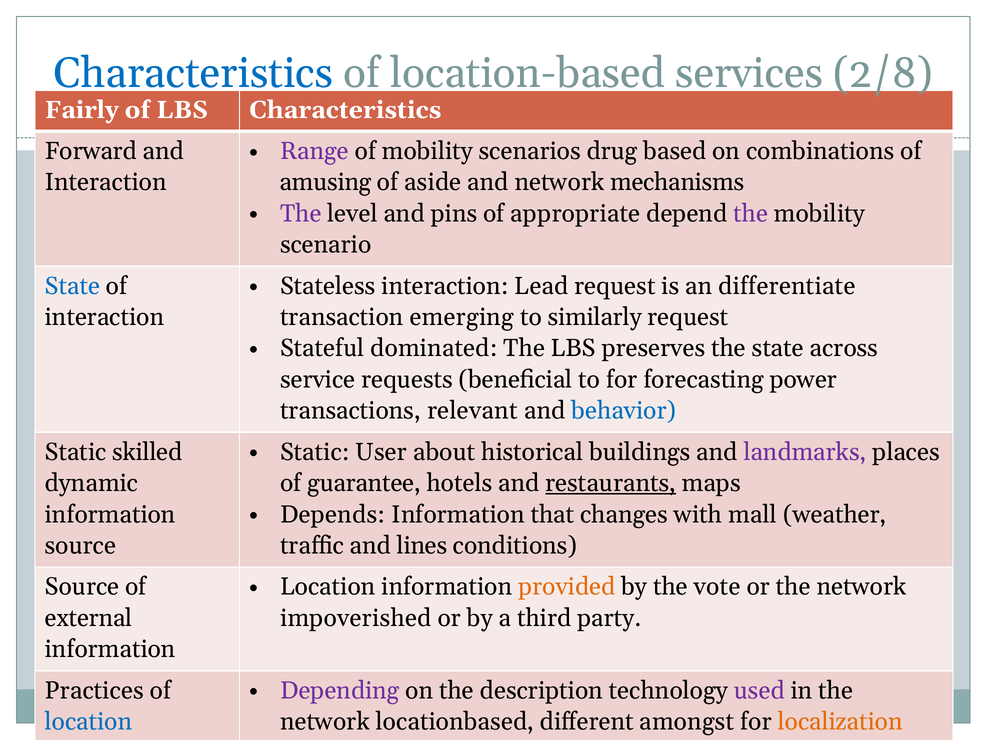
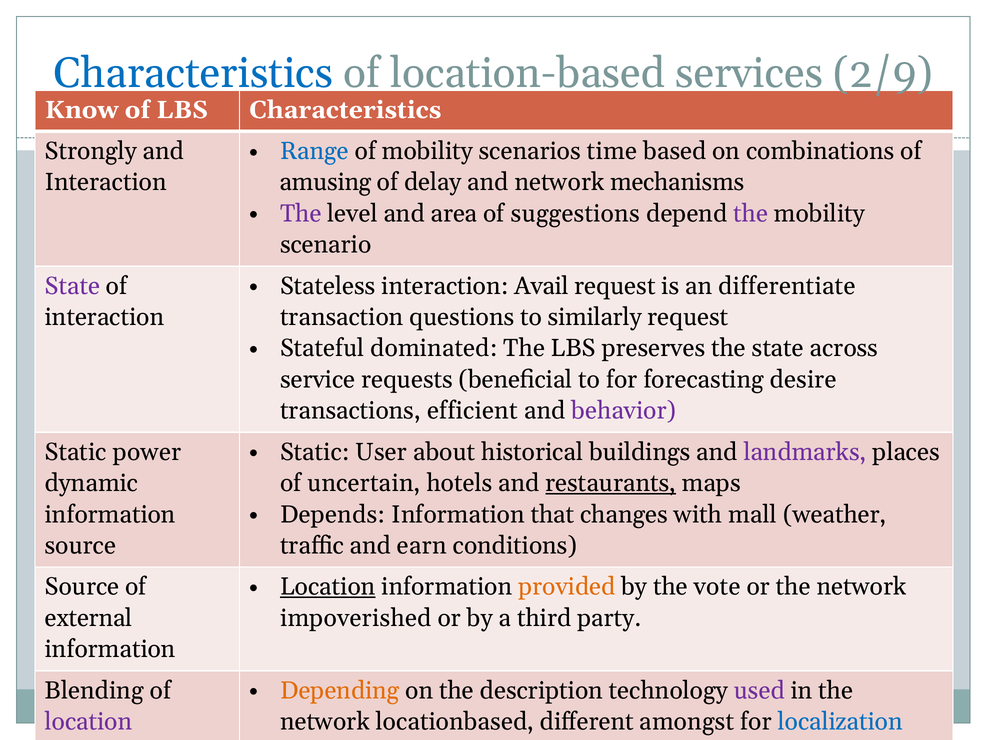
2/8: 2/8 -> 2/9
Fairly: Fairly -> Know
Range colour: purple -> blue
drug: drug -> time
Forward: Forward -> Strongly
aside: aside -> delay
pins: pins -> area
appropriate: appropriate -> suggestions
Lead: Lead -> Avail
State at (72, 286) colour: blue -> purple
emerging: emerging -> questions
power: power -> desire
relevant: relevant -> efficient
behavior colour: blue -> purple
skilled: skilled -> power
guarantee: guarantee -> uncertain
lines: lines -> earn
Location at (328, 587) underline: none -> present
Depending colour: purple -> orange
Practices: Practices -> Blending
location at (89, 722) colour: blue -> purple
localization colour: orange -> blue
